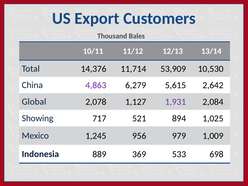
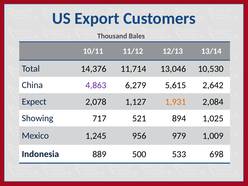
53,909: 53,909 -> 13,046
Global: Global -> Expect
1,931 colour: purple -> orange
369: 369 -> 500
